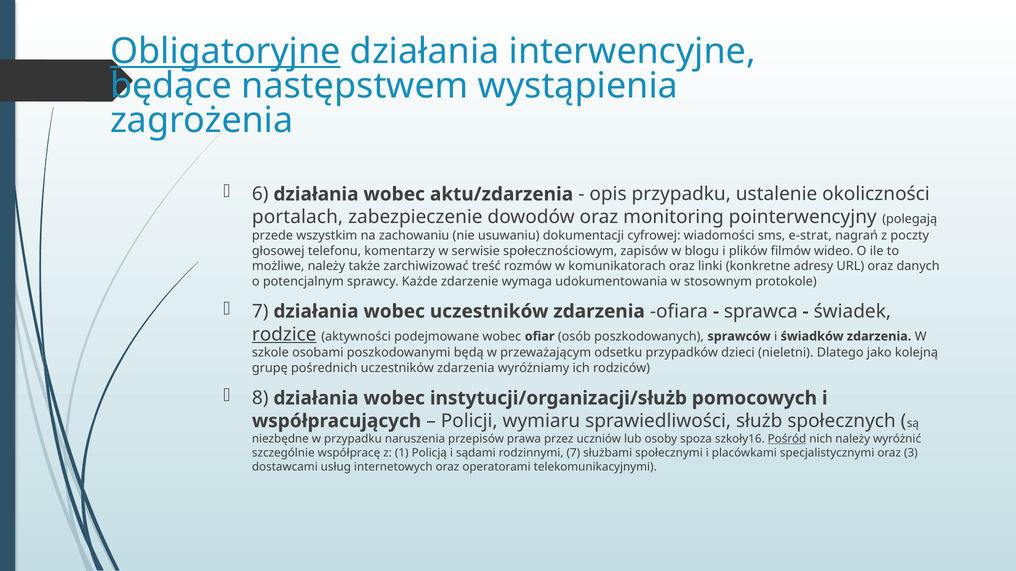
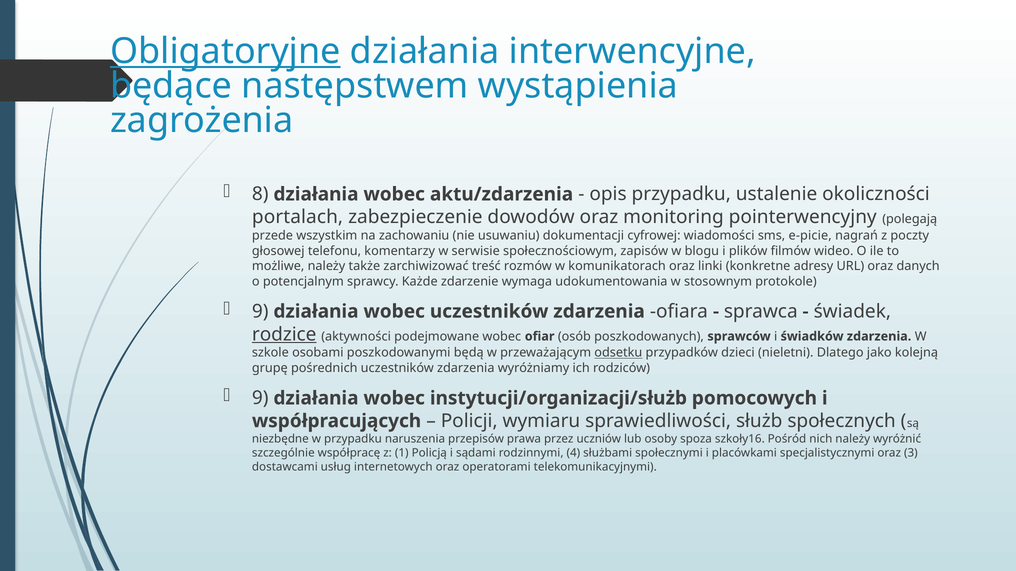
6: 6 -> 8
e-strat: e-strat -> e-picie
7 at (260, 312): 7 -> 9
odsetku underline: none -> present
8 at (260, 398): 8 -> 9
Pośród underline: present -> none
rodzinnymi 7: 7 -> 4
